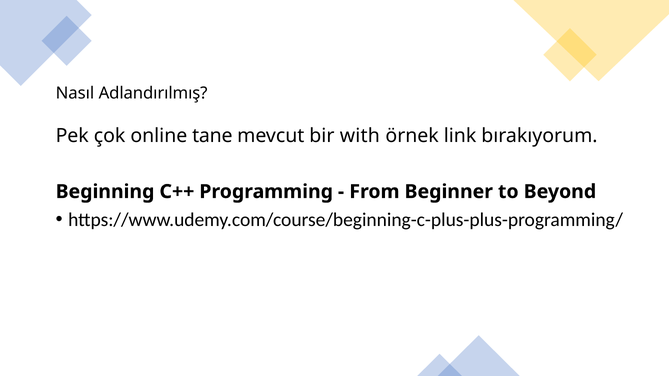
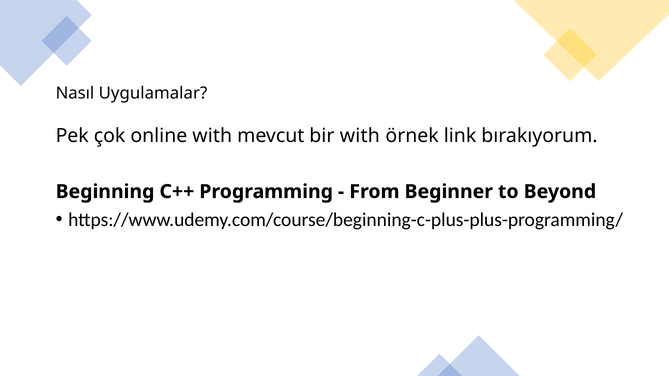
Adlandırılmış: Adlandırılmış -> Uygulamalar
online tane: tane -> with
